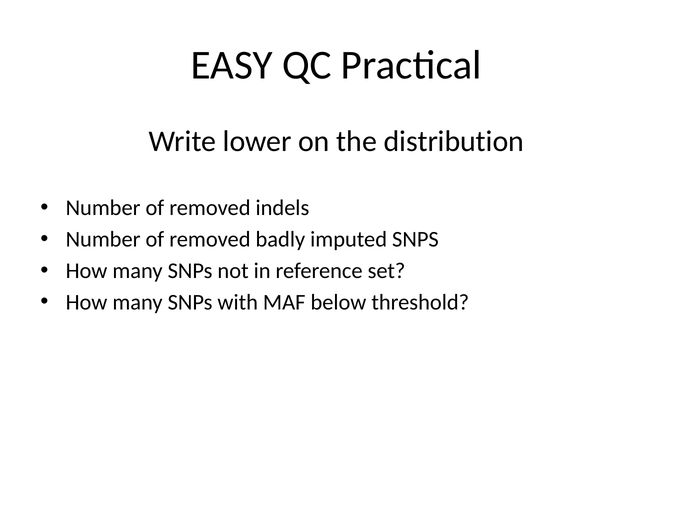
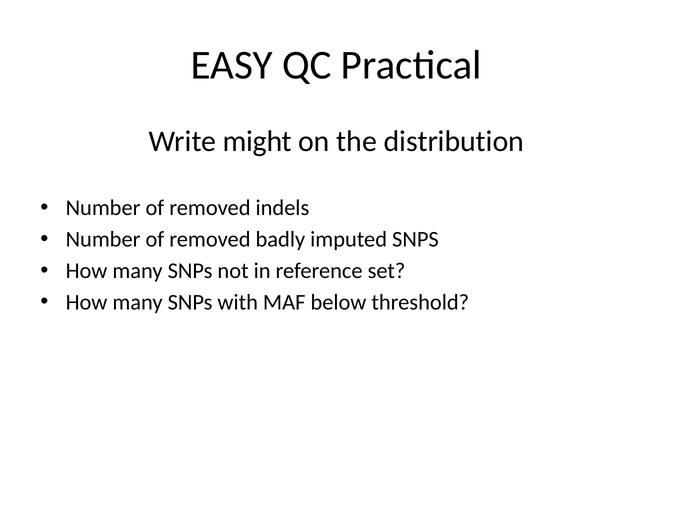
lower: lower -> might
